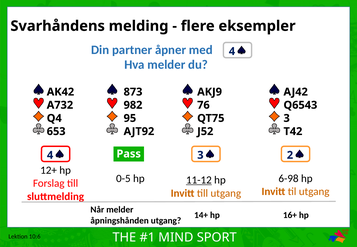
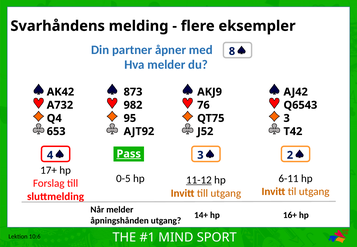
med 4: 4 -> 8
Pass underline: none -> present
12+: 12+ -> 17+
6-98: 6-98 -> 6-11
